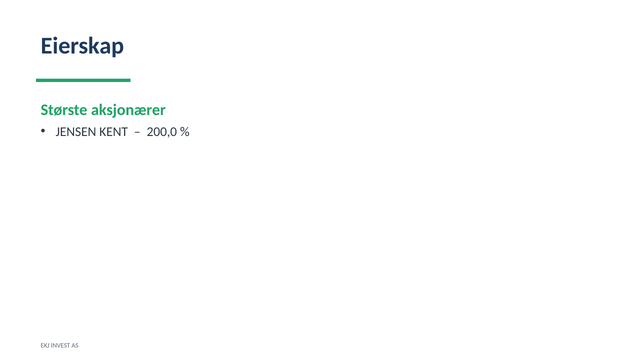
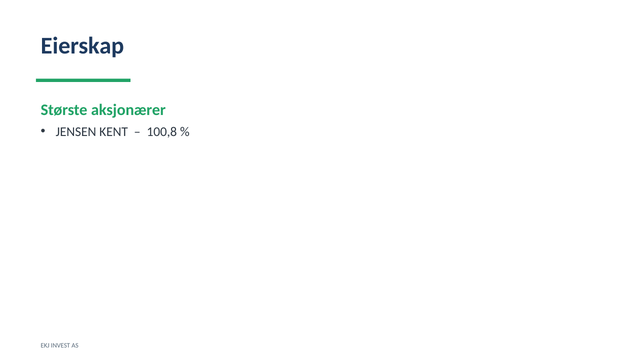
200,0: 200,0 -> 100,8
